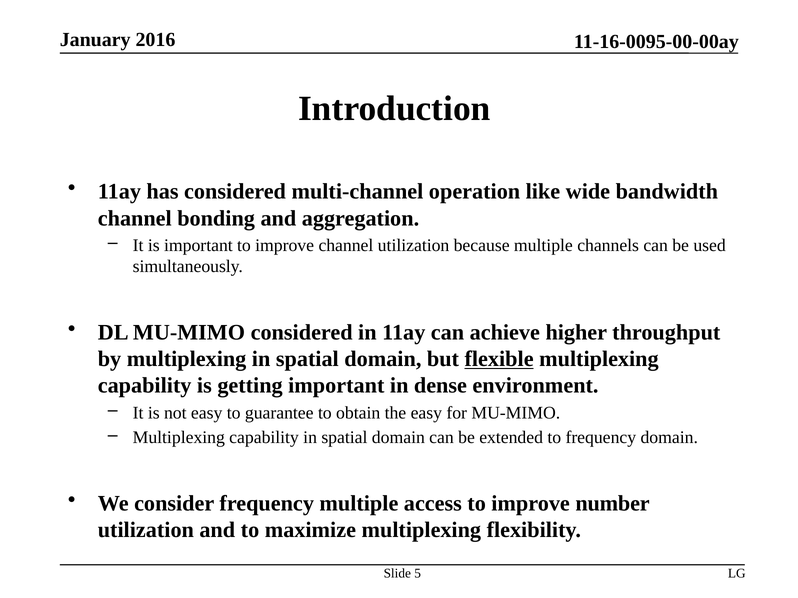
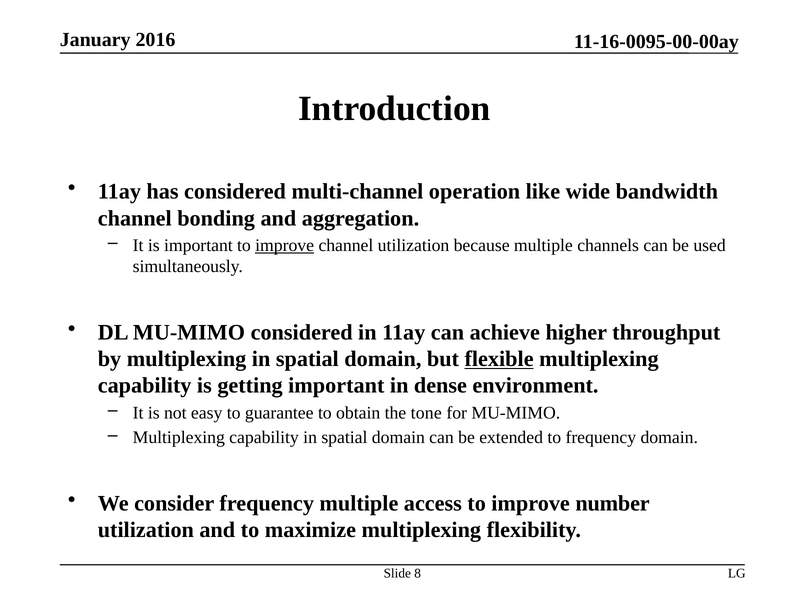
improve at (285, 246) underline: none -> present
the easy: easy -> tone
5: 5 -> 8
